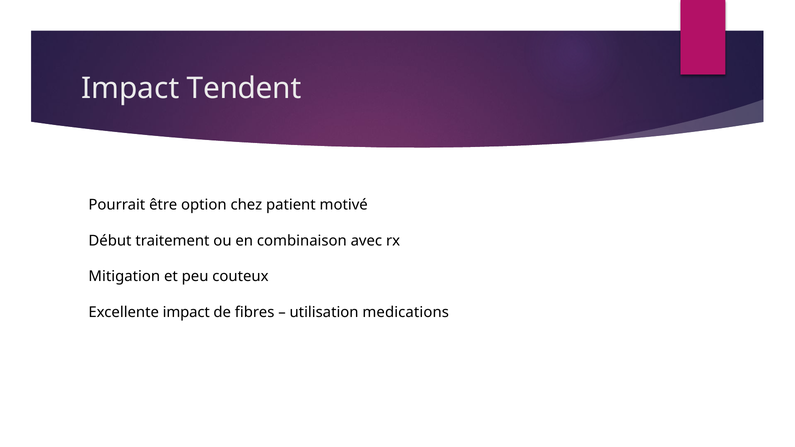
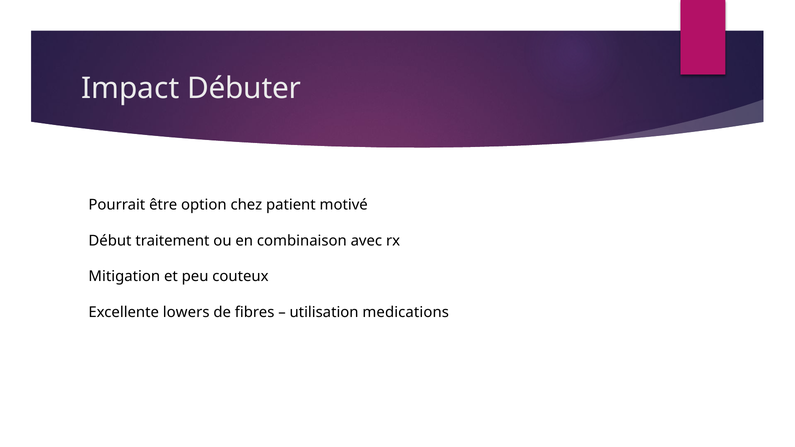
Tendent: Tendent -> Débuter
Excellente impact: impact -> lowers
